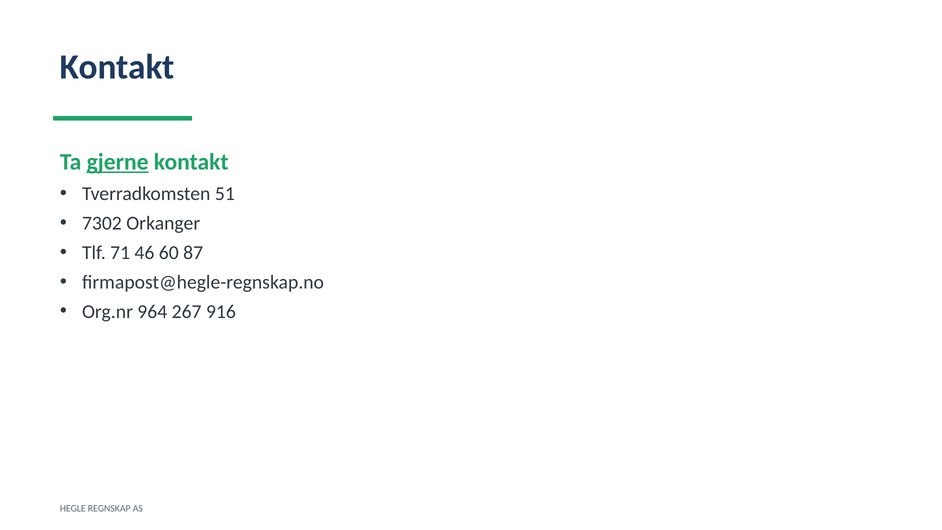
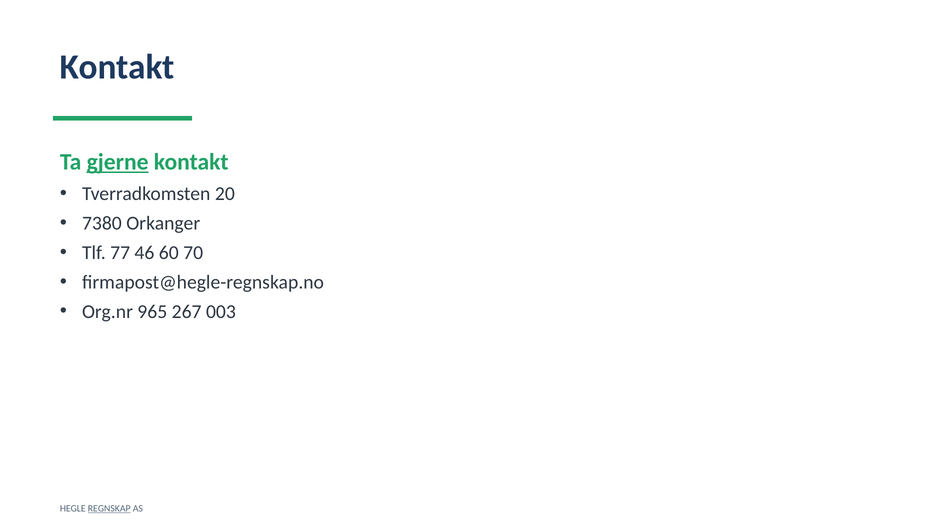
51: 51 -> 20
7302: 7302 -> 7380
71: 71 -> 77
87: 87 -> 70
964: 964 -> 965
916: 916 -> 003
REGNSKAP underline: none -> present
